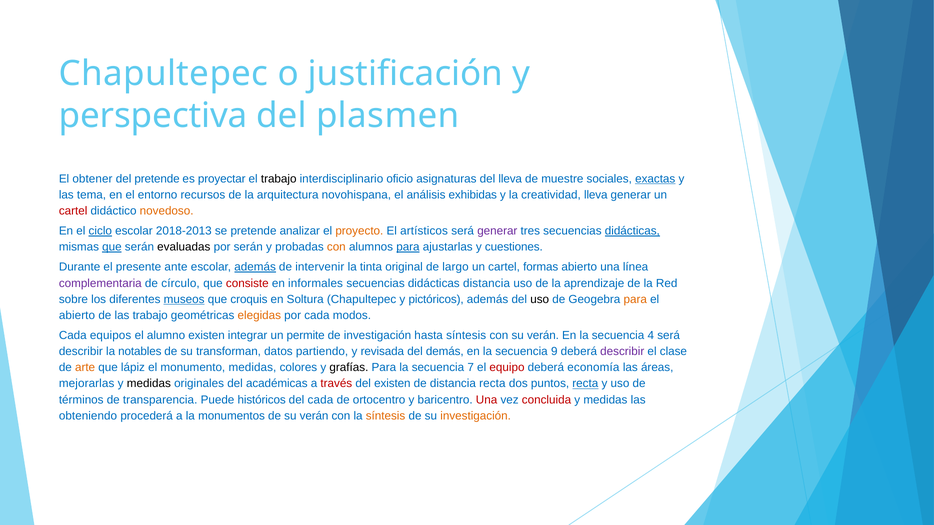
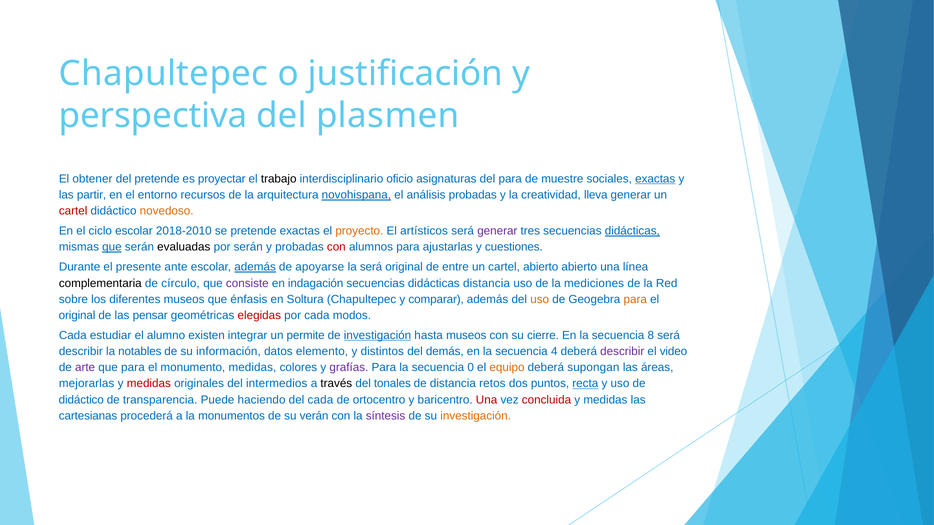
del lleva: lleva -> para
tema: tema -> partir
novohispana underline: none -> present
análisis exhibidas: exhibidas -> probadas
ciclo underline: present -> none
2018-2013: 2018-2013 -> 2018-2010
pretende analizar: analizar -> exactas
con at (336, 247) colour: orange -> red
para at (408, 247) underline: present -> none
intervenir: intervenir -> apoyarse
la tinta: tinta -> será
largo: largo -> entre
cartel formas: formas -> abierto
complementaria colour: purple -> black
consiste colour: red -> purple
informales: informales -> indagación
aprendizaje: aprendizaje -> mediciones
museos at (184, 299) underline: present -> none
croquis: croquis -> énfasis
pictóricos: pictóricos -> comparar
uso at (540, 299) colour: black -> orange
abierto at (77, 316): abierto -> original
las trabajo: trabajo -> pensar
elegidas colour: orange -> red
equipos: equipos -> estudiar
investigación at (378, 336) underline: none -> present
hasta síntesis: síntesis -> museos
con su verán: verán -> cierre
4: 4 -> 8
transforman: transforman -> información
partiendo: partiendo -> elemento
revisada: revisada -> distintos
9: 9 -> 4
clase: clase -> video
arte colour: orange -> purple
que lápiz: lápiz -> para
grafías colour: black -> purple
7: 7 -> 0
equipo colour: red -> orange
economía: economía -> supongan
medidas at (149, 384) colour: black -> red
académicas: académicas -> intermedios
través colour: red -> black
del existen: existen -> tonales
distancia recta: recta -> retos
términos at (81, 400): términos -> didáctico
históricos: históricos -> haciendo
obteniendo: obteniendo -> cartesianas
síntesis at (386, 416) colour: orange -> purple
